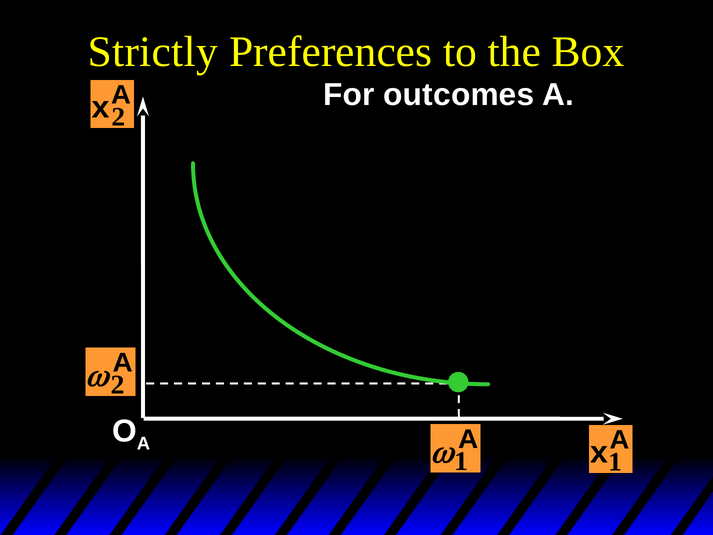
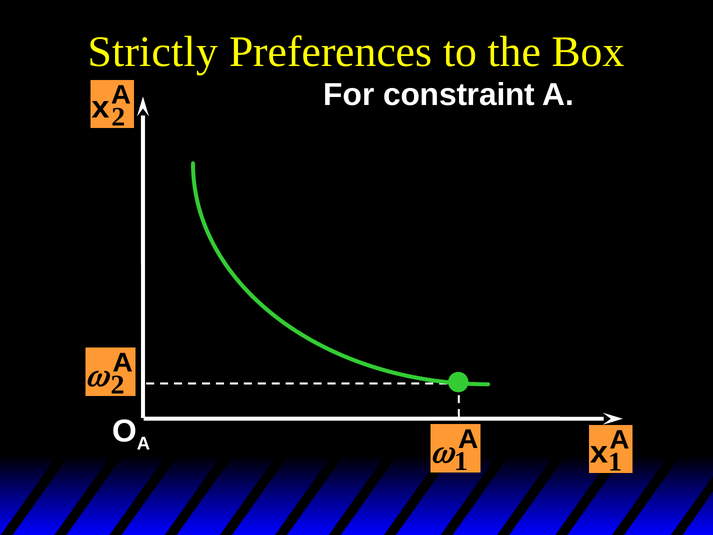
outcomes: outcomes -> constraint
